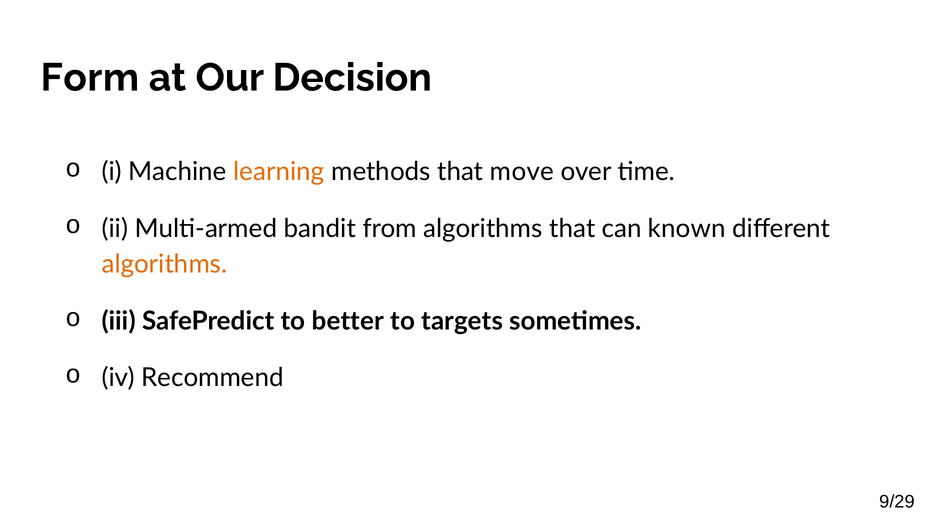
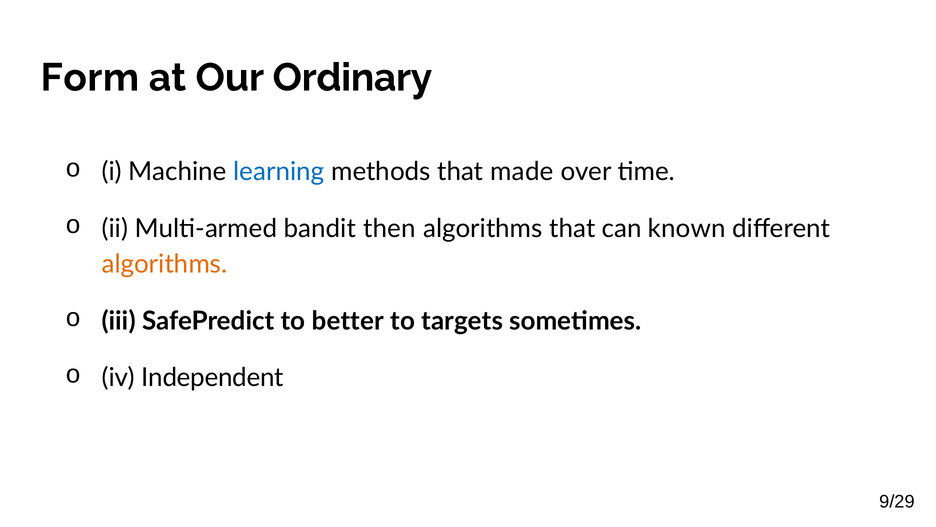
Decision: Decision -> Ordinary
learning colour: orange -> blue
move: move -> made
from: from -> then
Recommend: Recommend -> Independent
